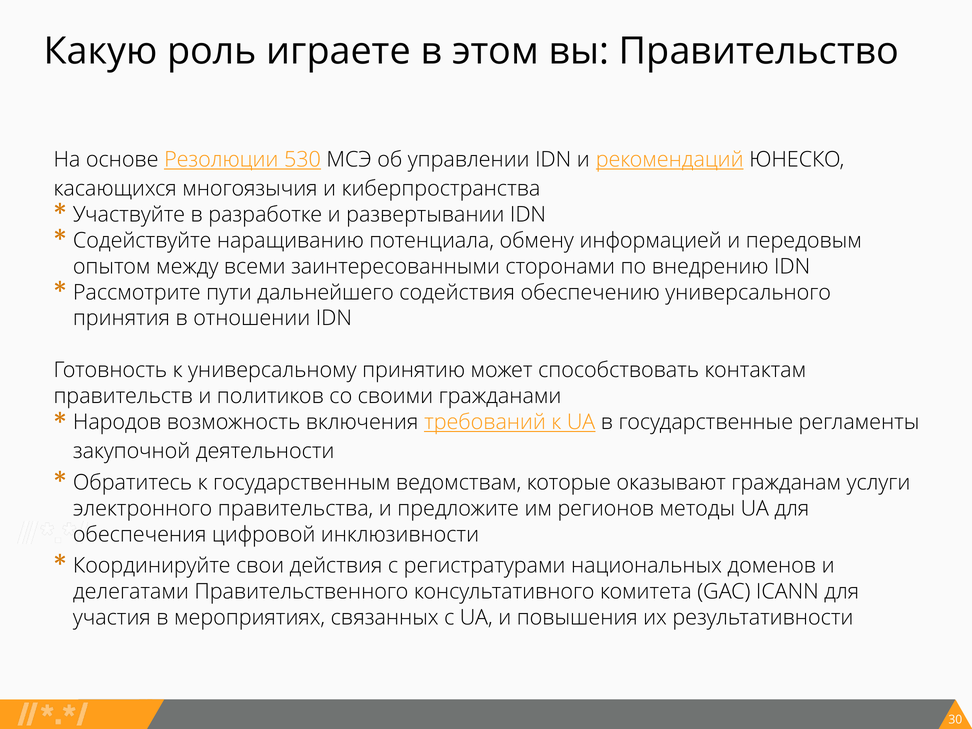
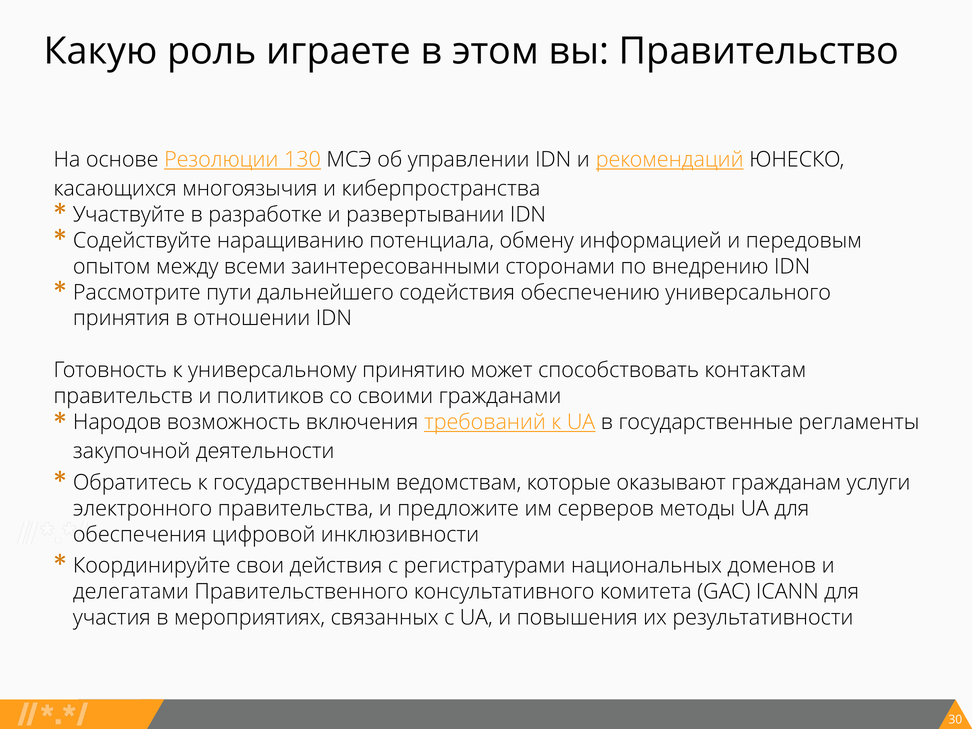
530: 530 -> 130
регионов: регионов -> серверов
